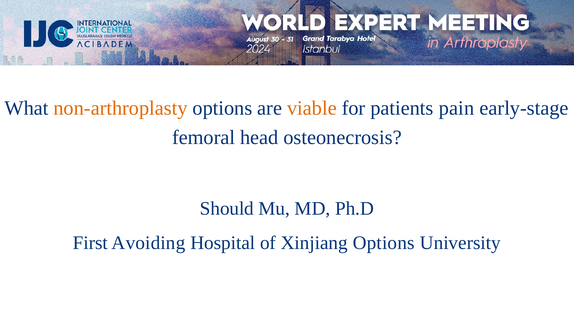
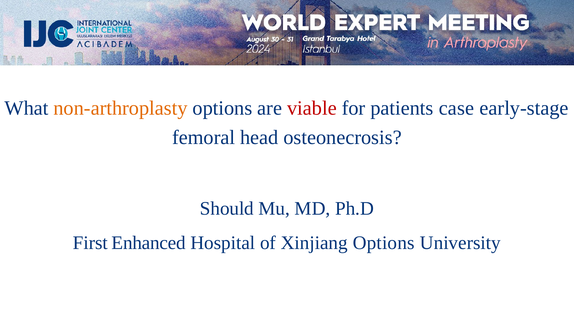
viable colour: orange -> red
pain: pain -> case
Avoiding: Avoiding -> Enhanced
